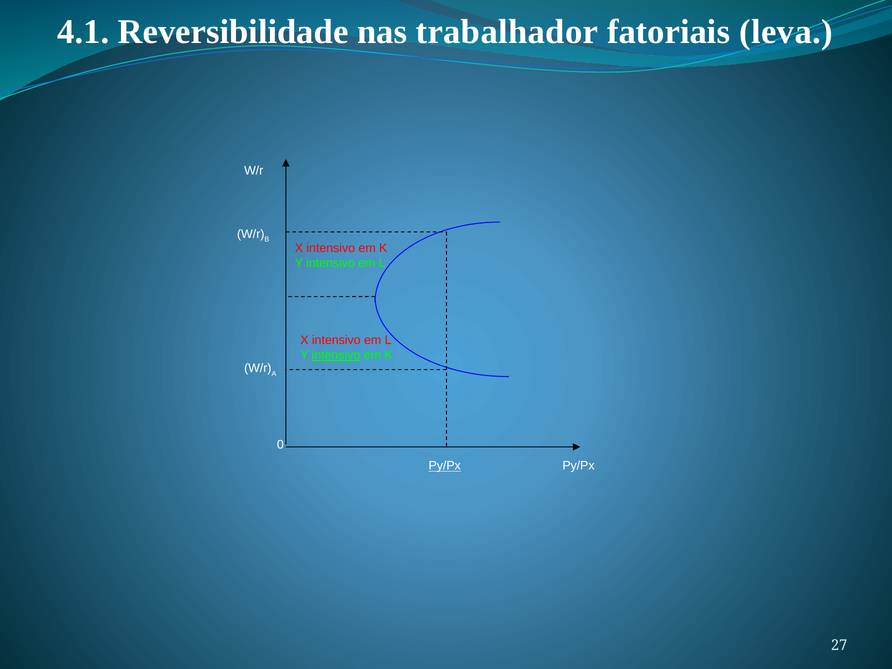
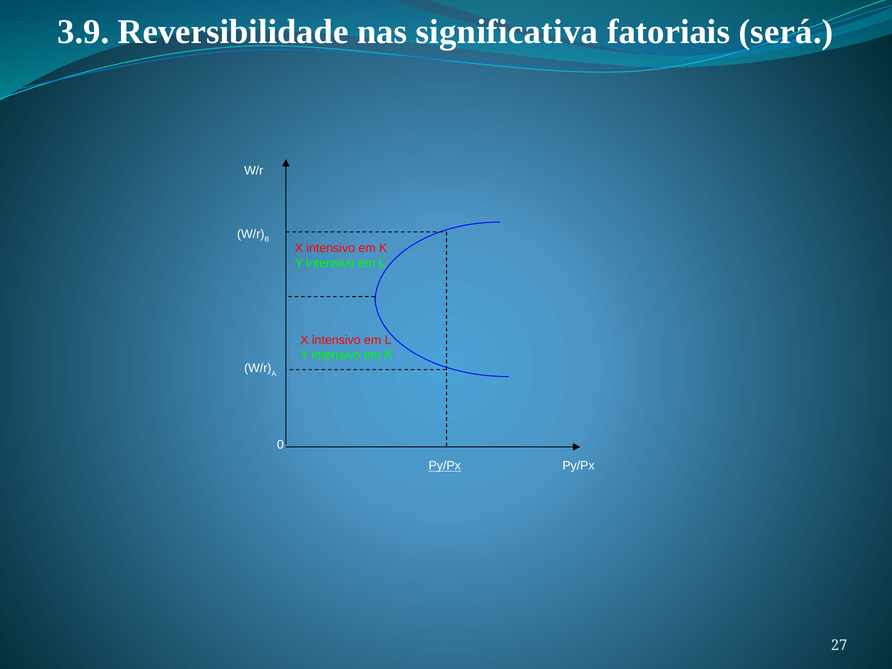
4.1: 4.1 -> 3.9
trabalhador: trabalhador -> significativa
leva: leva -> será
intensivo at (336, 355) underline: present -> none
